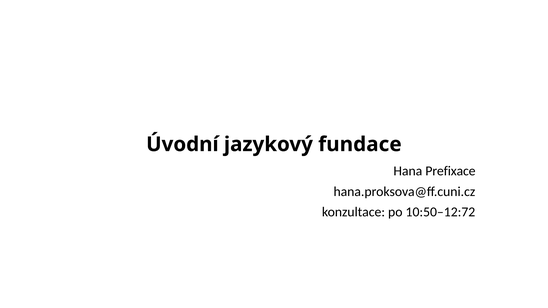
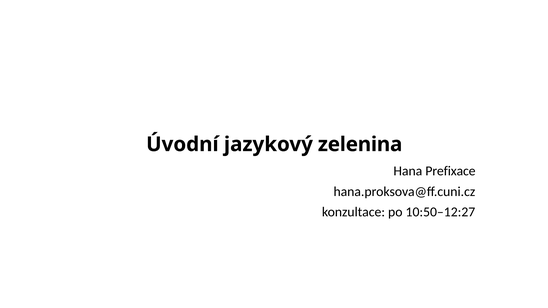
fundace: fundace -> zelenina
10:50–12:72: 10:50–12:72 -> 10:50–12:27
